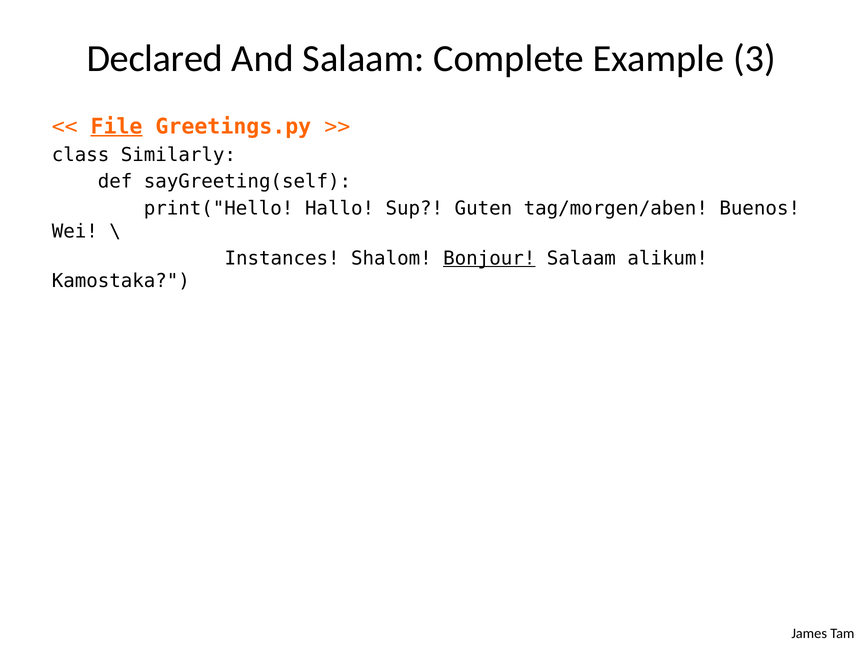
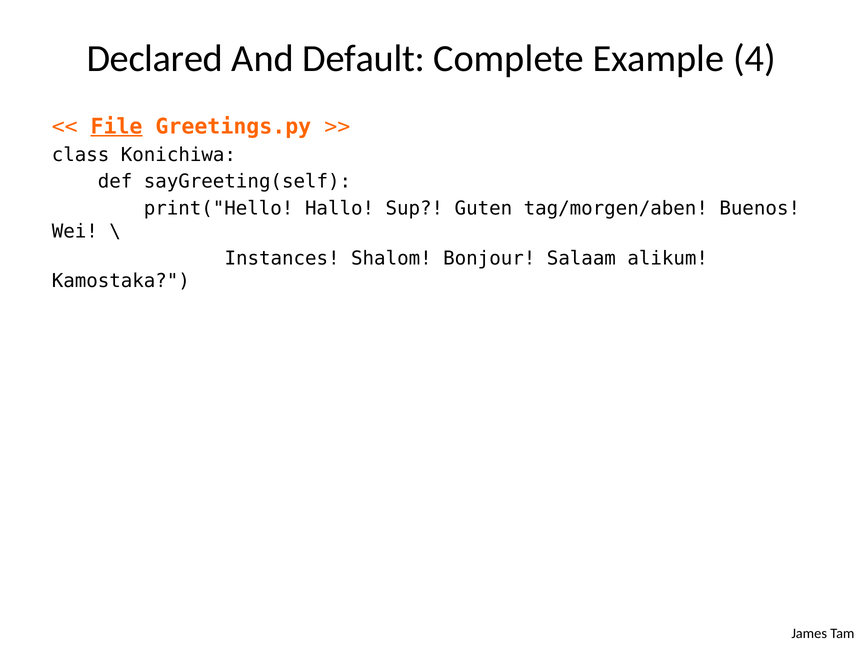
And Salaam: Salaam -> Default
3: 3 -> 4
Similarly: Similarly -> Konichiwa
Bonjour underline: present -> none
